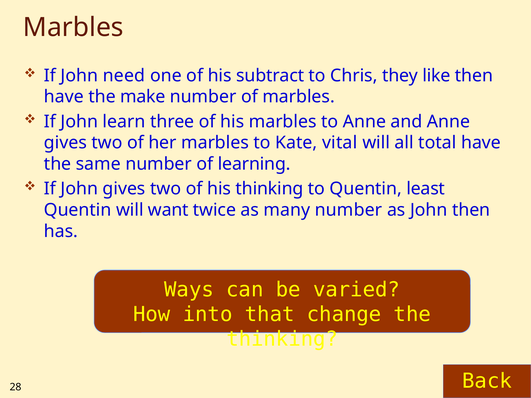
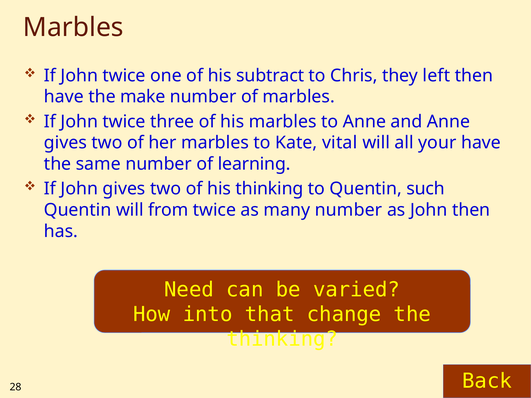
need at (124, 76): need -> twice
like: like -> left
learn at (124, 122): learn -> twice
total: total -> your
least: least -> such
want: want -> from
Ways: Ways -> Need
